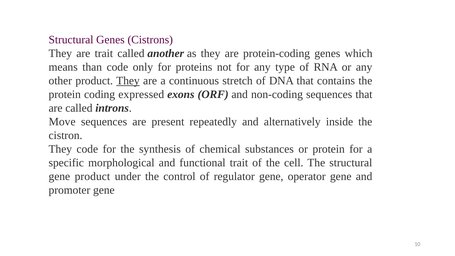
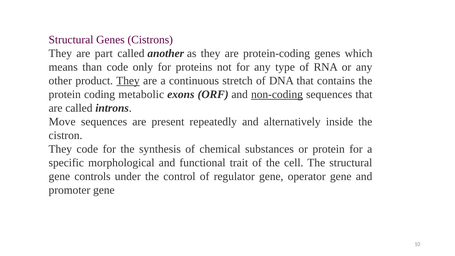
are trait: trait -> part
expressed: expressed -> metabolic
non-coding underline: none -> present
gene product: product -> controls
